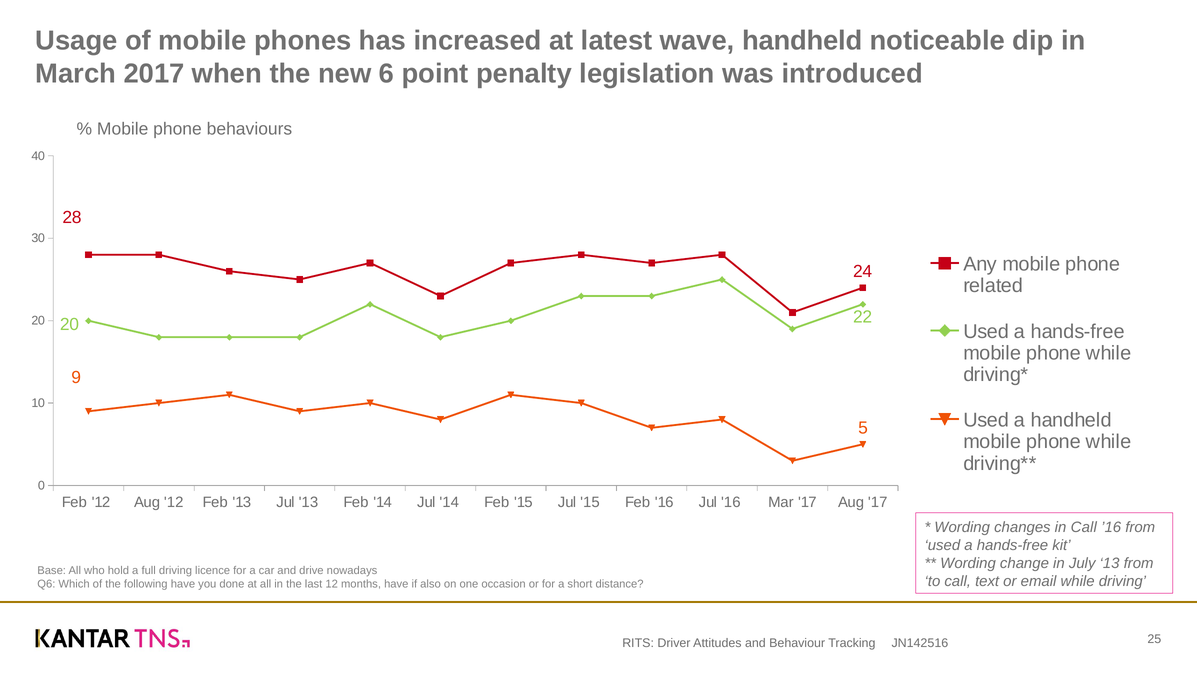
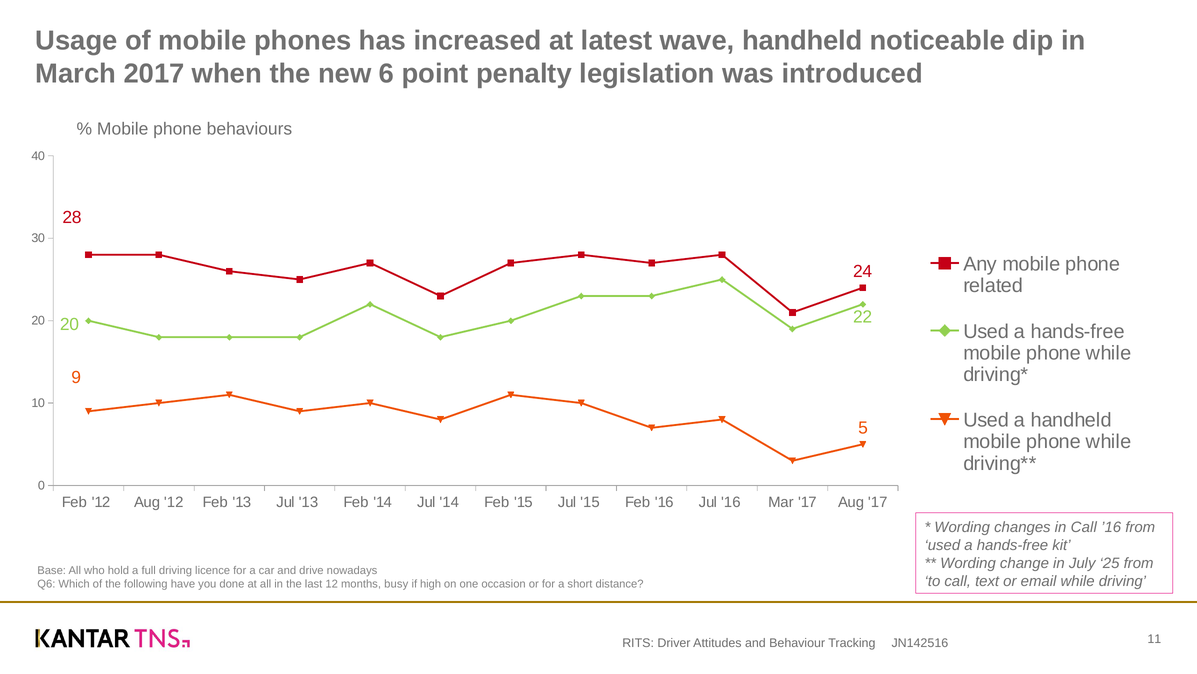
July 13: 13 -> 25
months have: have -> busy
also: also -> high
25: 25 -> 11
